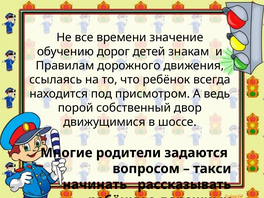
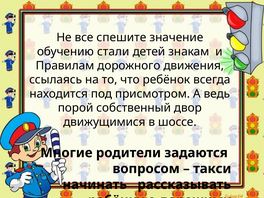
времени: времени -> спешите
дорог: дорог -> стали
